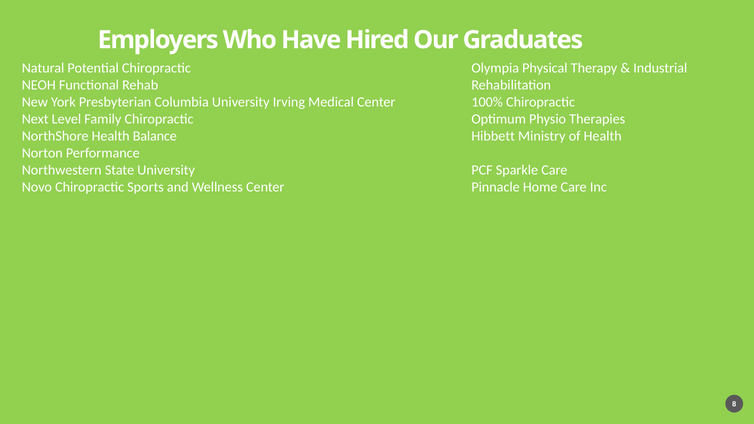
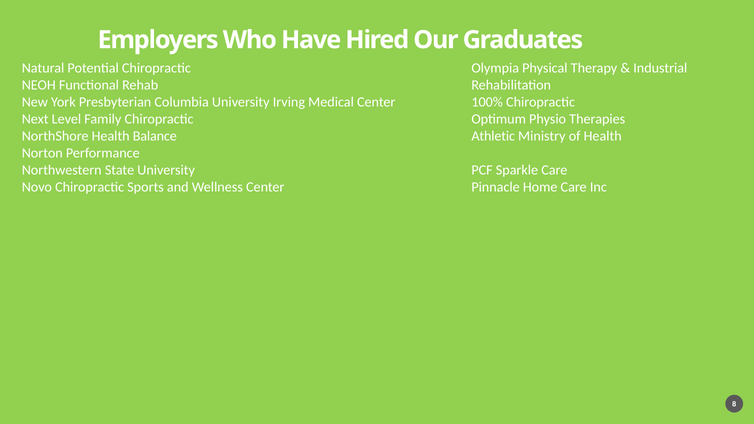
Hibbett: Hibbett -> Athletic
